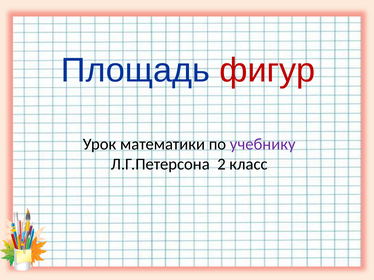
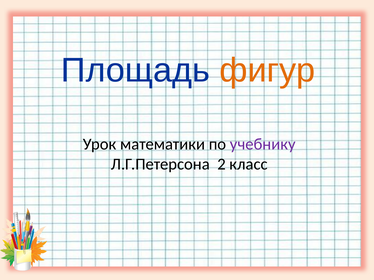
фигур colour: red -> orange
